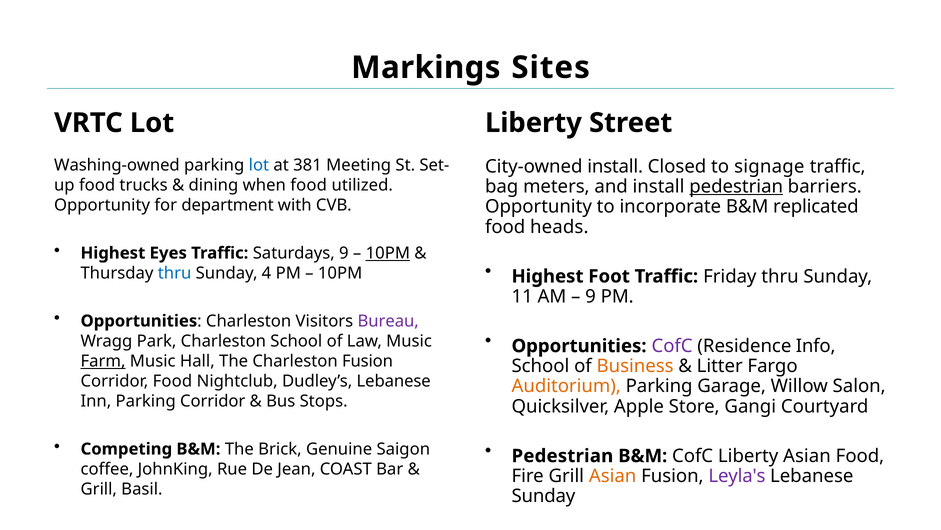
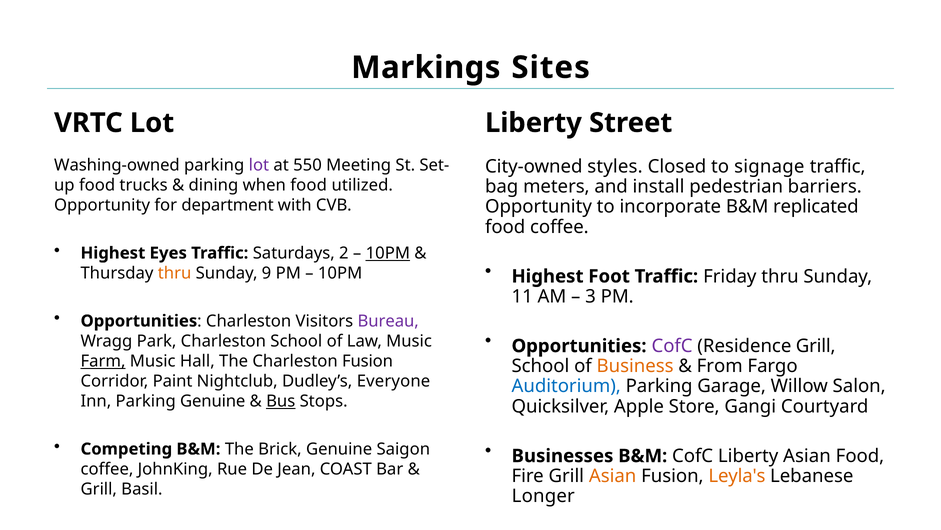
lot at (259, 165) colour: blue -> purple
381: 381 -> 550
City-owned install: install -> styles
pedestrian at (736, 186) underline: present -> none
food heads: heads -> coffee
Saturdays 9: 9 -> 2
thru at (175, 273) colour: blue -> orange
4: 4 -> 9
9 at (591, 296): 9 -> 3
Residence Info: Info -> Grill
Litter: Litter -> From
Corridor Food: Food -> Paint
Dudley’s Lebanese: Lebanese -> Everyone
Auditorium colour: orange -> blue
Parking Corridor: Corridor -> Genuine
Bus underline: none -> present
Pedestrian at (562, 455): Pedestrian -> Businesses
Leyla's colour: purple -> orange
Sunday at (543, 496): Sunday -> Longer
